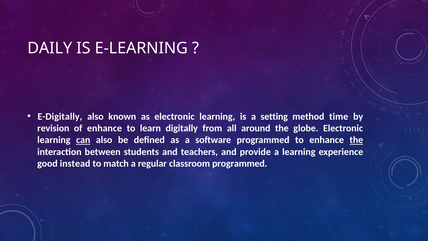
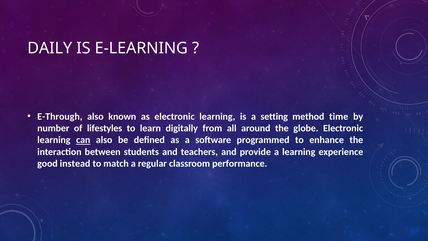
E-Digitally: E-Digitally -> E-Through
revision: revision -> number
of enhance: enhance -> lifestyles
the at (356, 140) underline: present -> none
classroom programmed: programmed -> performance
